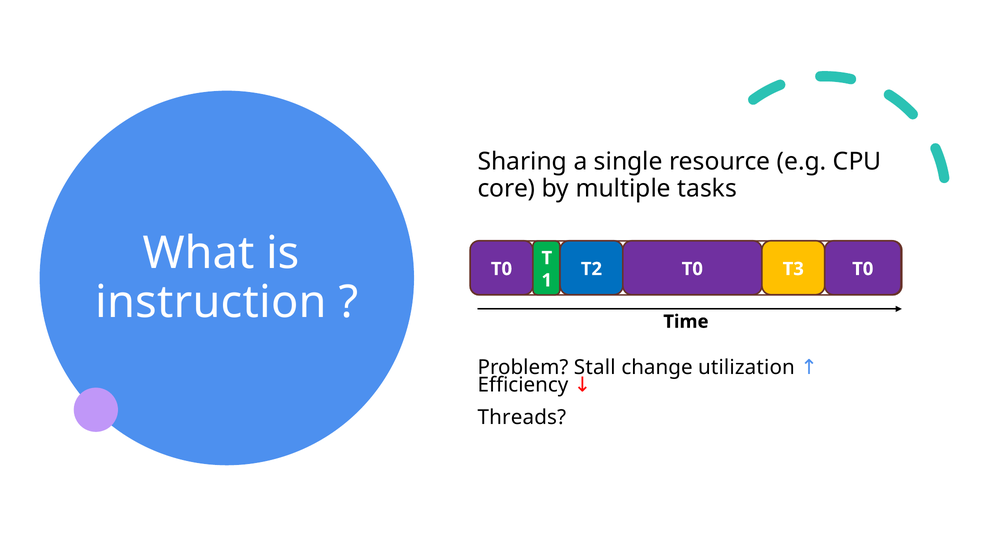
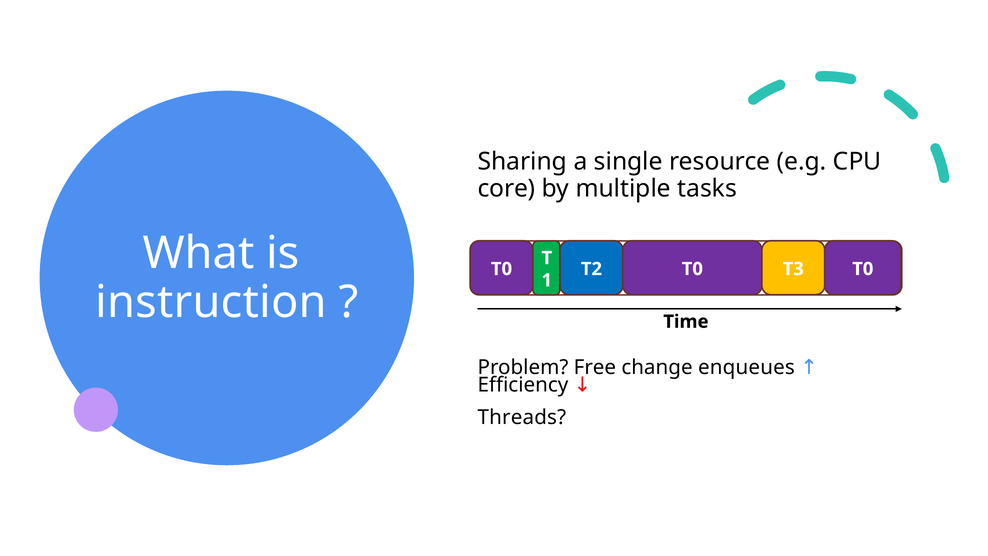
Stall: Stall -> Free
utilization: utilization -> enqueues
